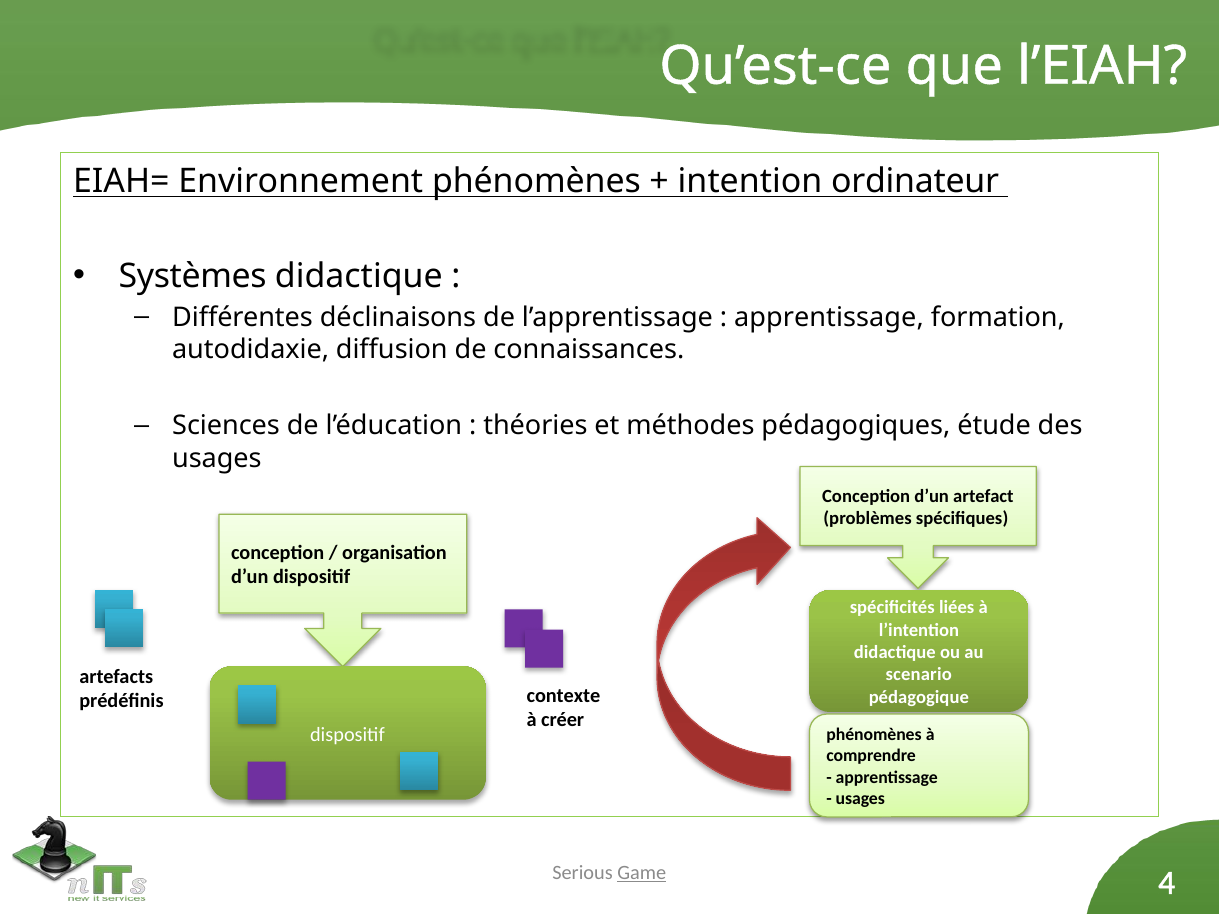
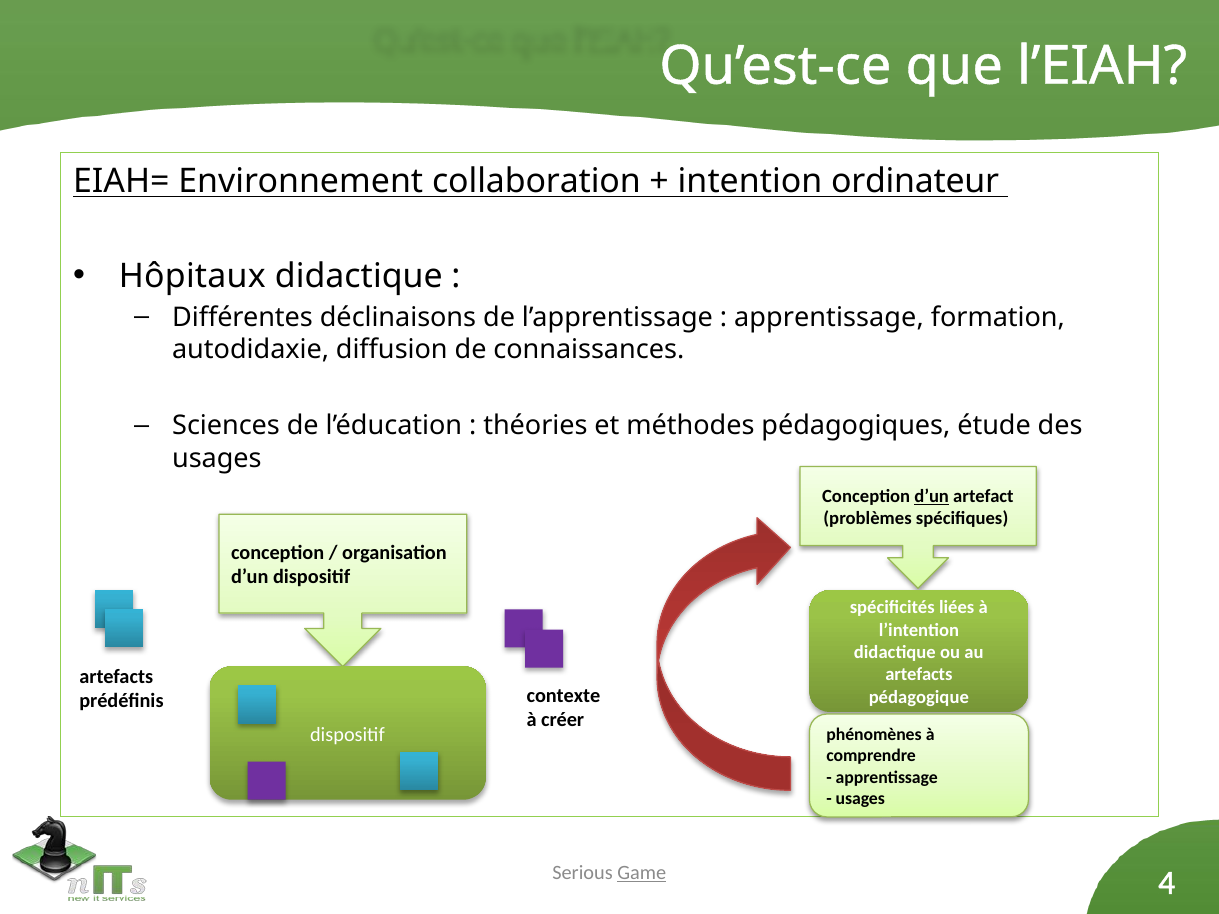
Environnement phénomènes: phénomènes -> collaboration
Systèmes: Systèmes -> Hôpitaux
d’un at (932, 496) underline: none -> present
scenario at (919, 675): scenario -> artefacts
